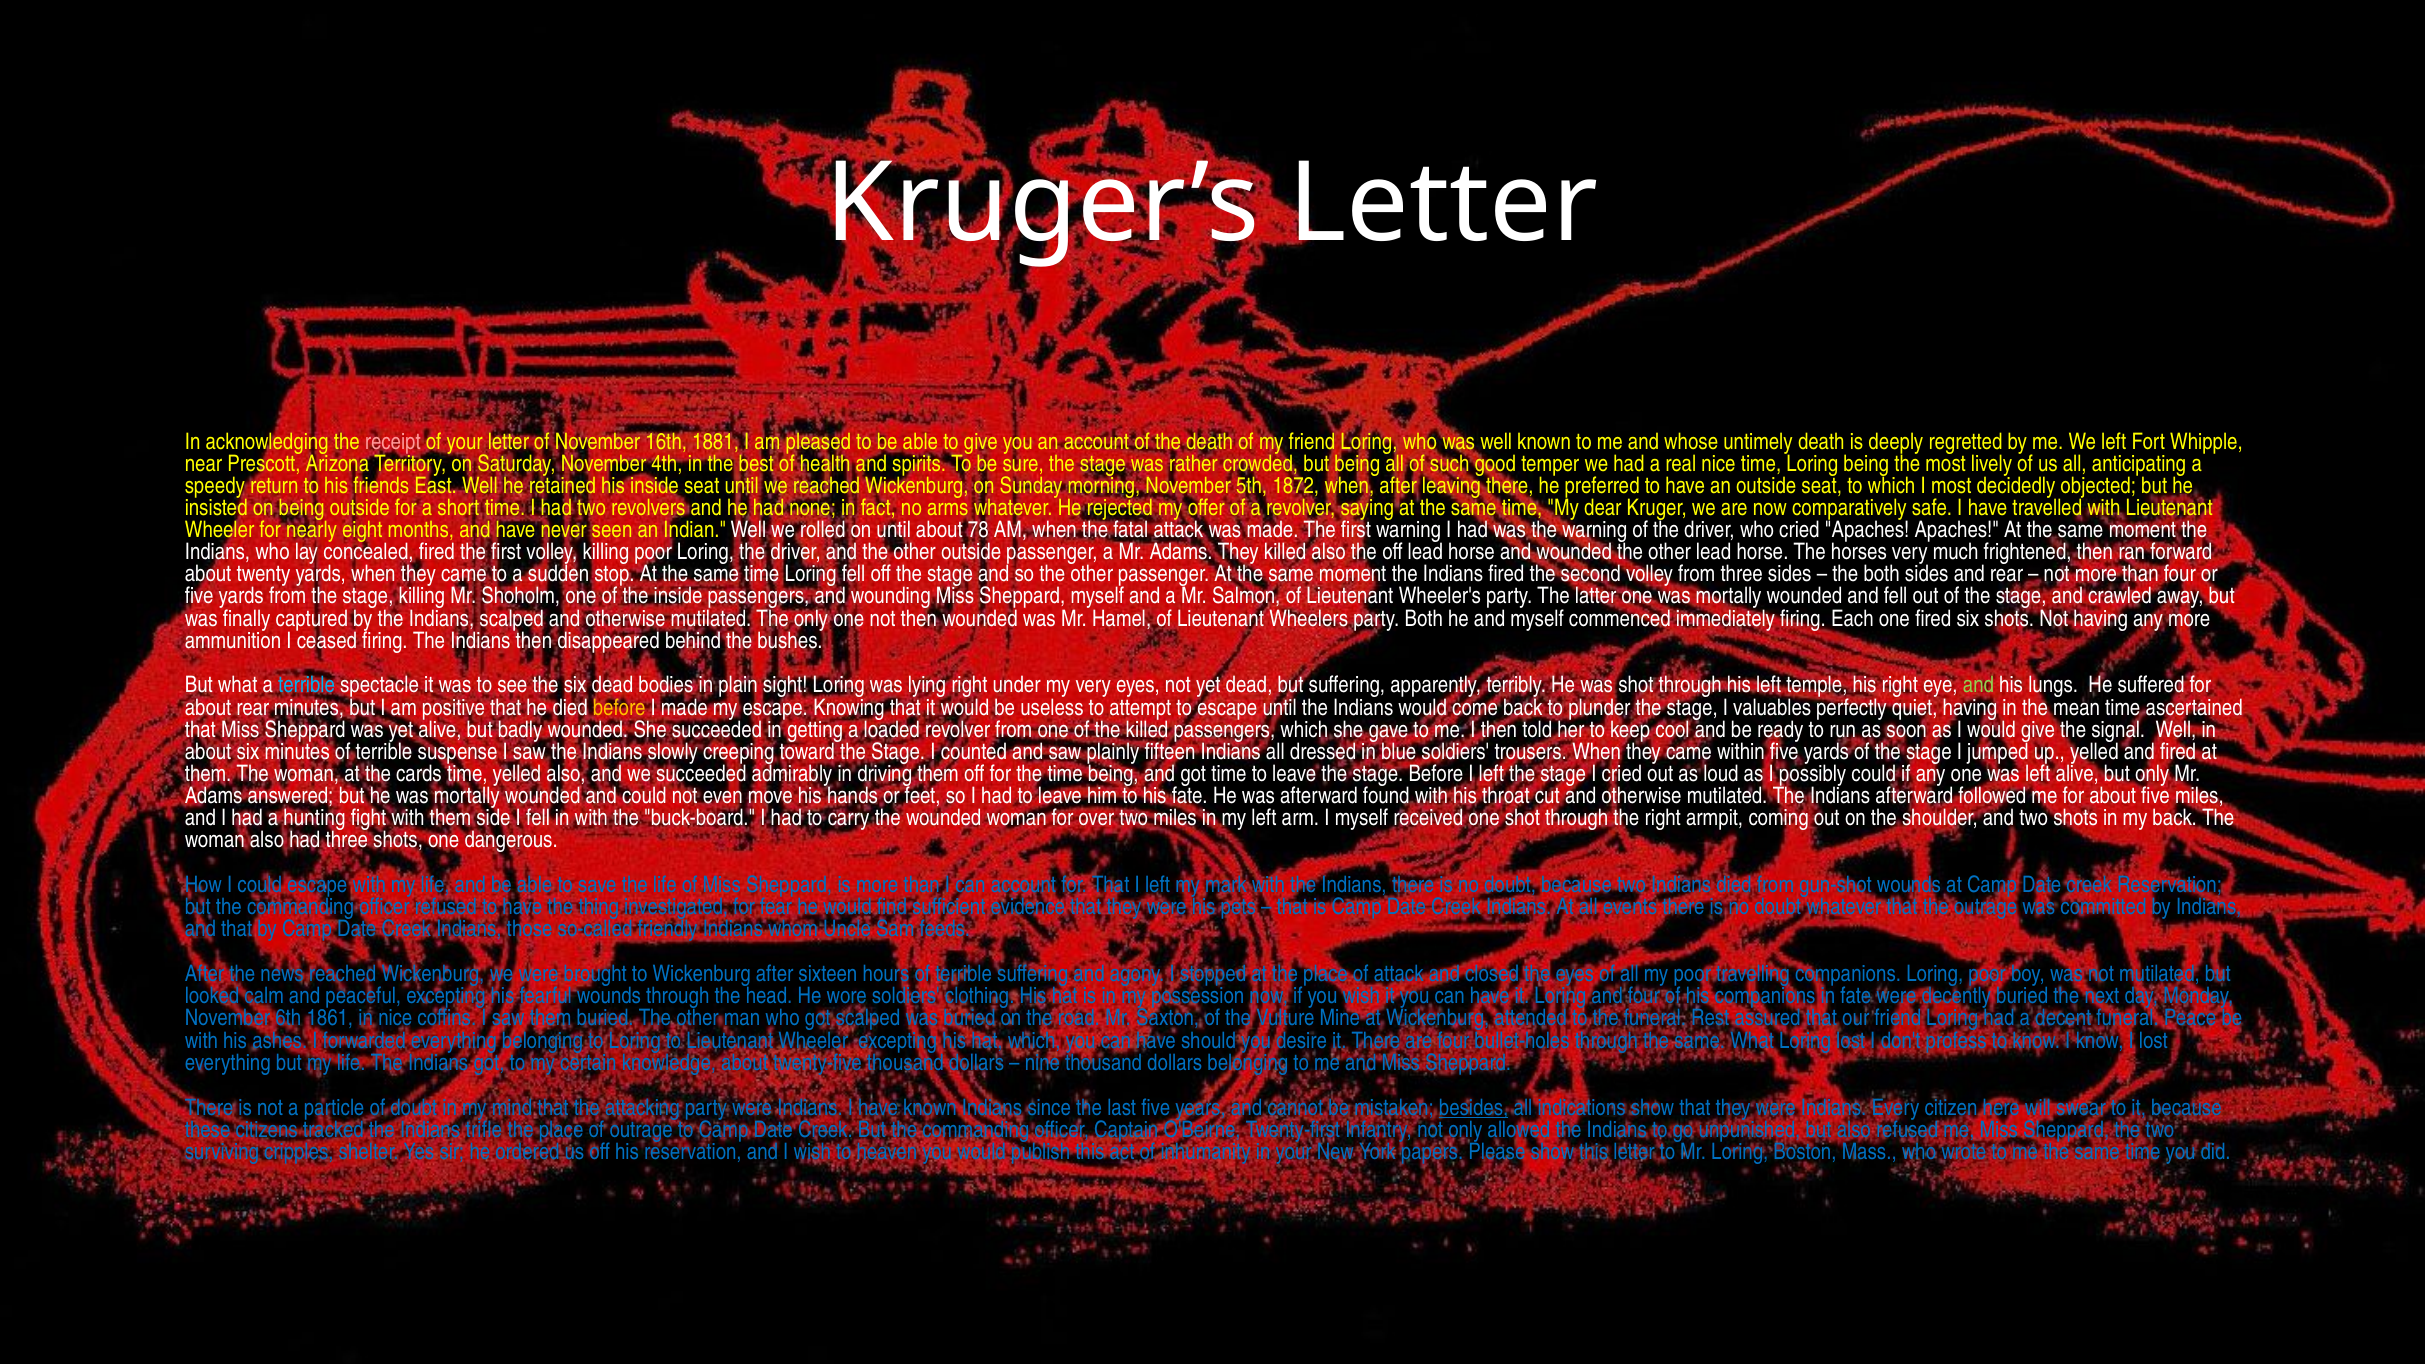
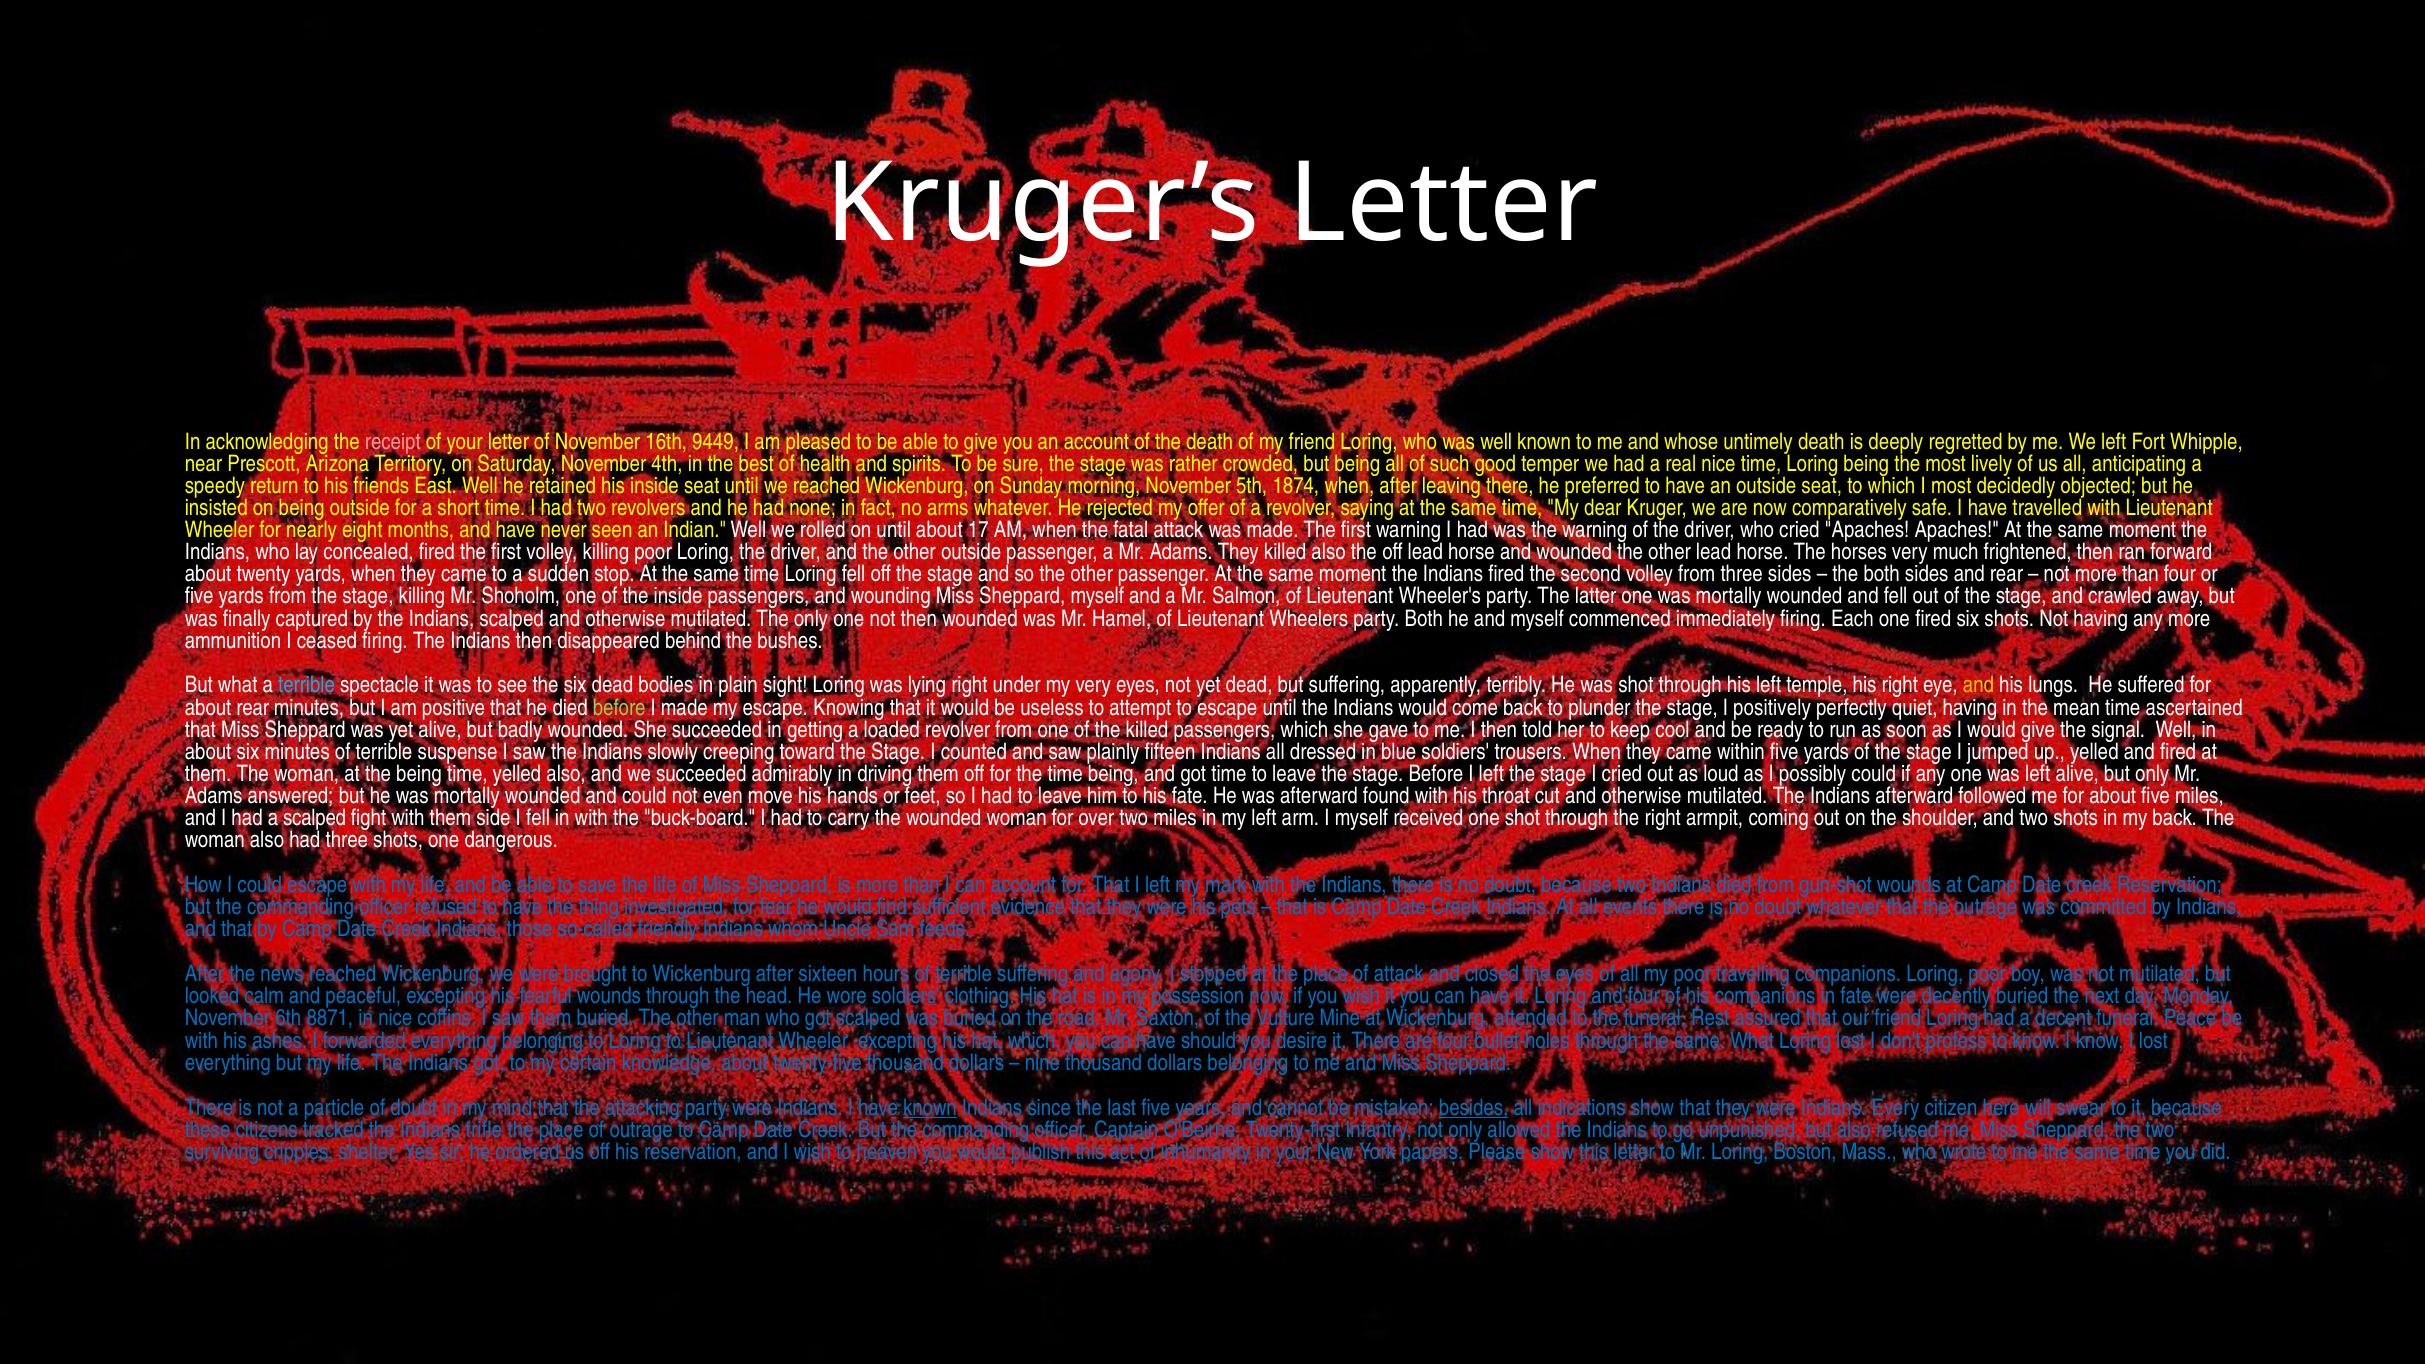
1881: 1881 -> 9449
1872: 1872 -> 1874
78: 78 -> 17
and at (1979, 685) colour: light green -> yellow
before at (619, 708) colour: yellow -> light green
valuables: valuables -> positively
the cards: cards -> being
a hunting: hunting -> scalped
1861: 1861 -> 8871
known at (930, 1108) underline: none -> present
